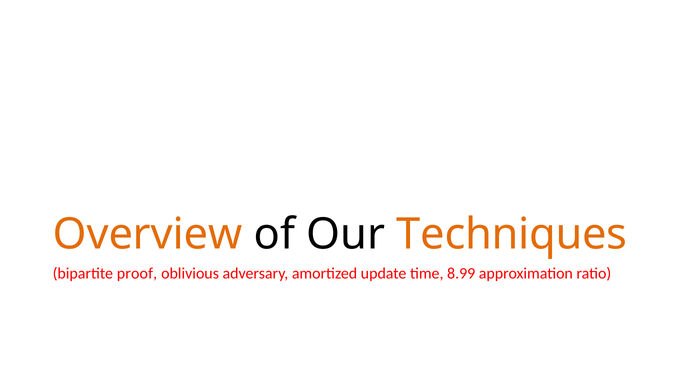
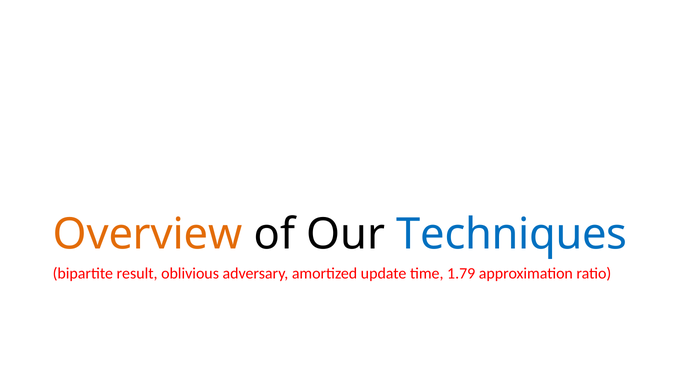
Techniques colour: orange -> blue
proof: proof -> result
8.99: 8.99 -> 1.79
